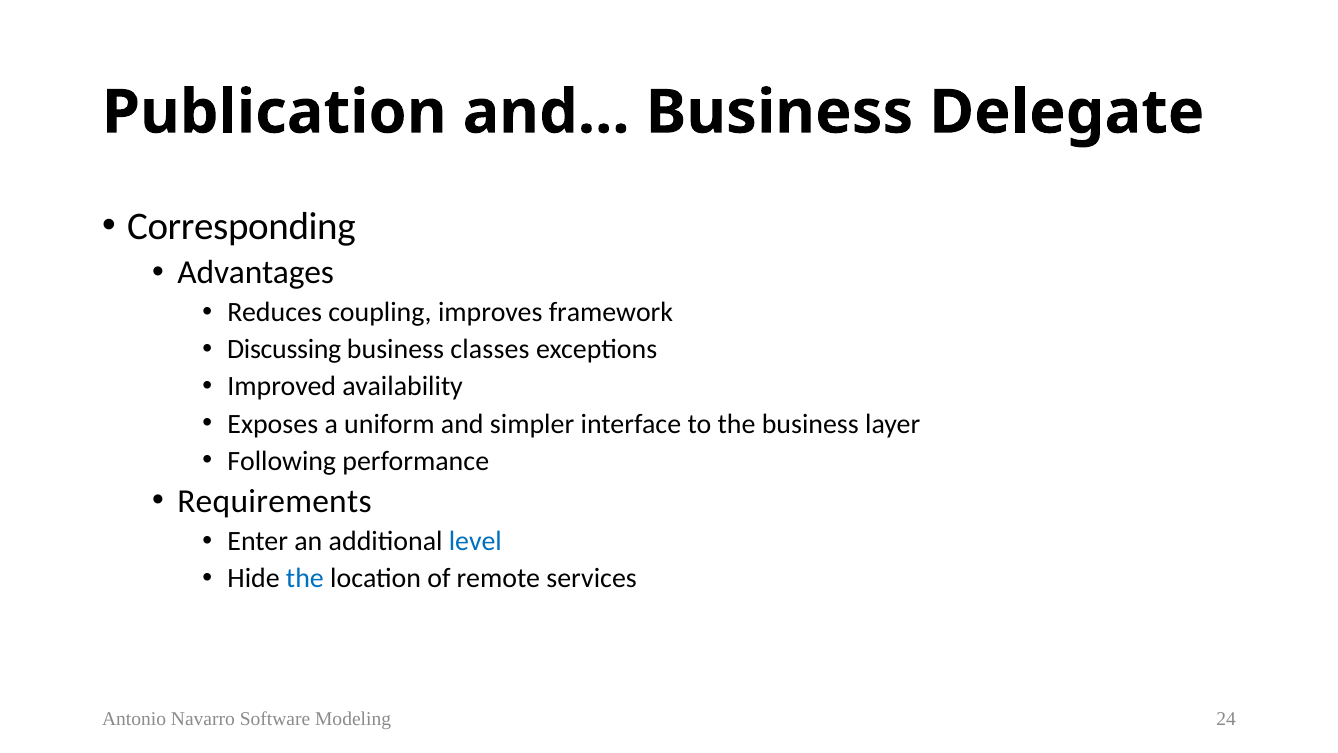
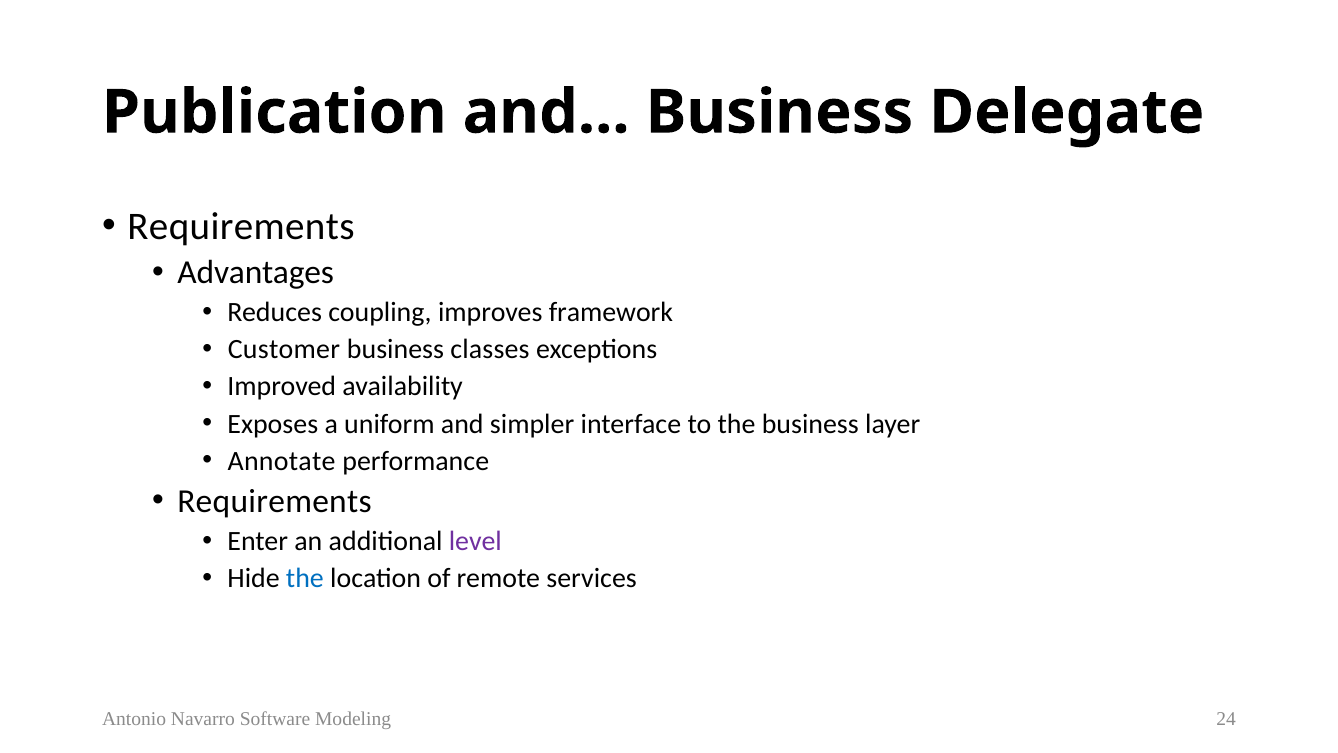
Corresponding at (241, 226): Corresponding -> Requirements
Discussing: Discussing -> Customer
Following: Following -> Annotate
level colour: blue -> purple
